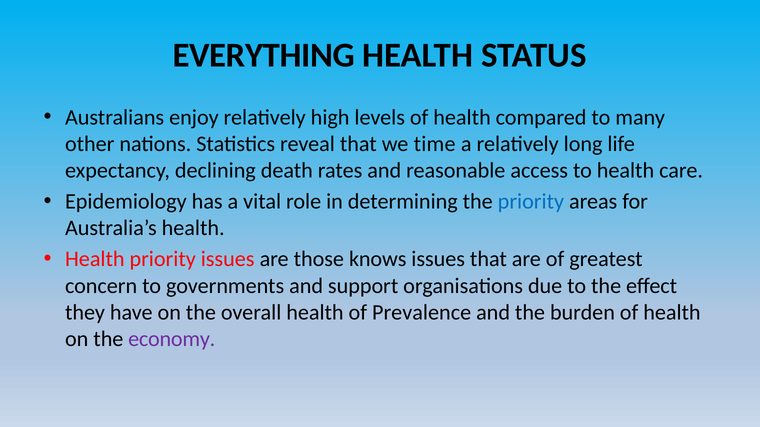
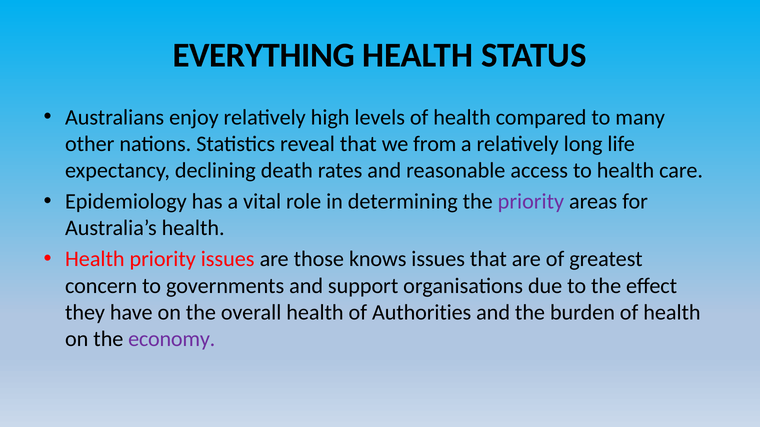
time: time -> from
priority at (531, 202) colour: blue -> purple
Prevalence: Prevalence -> Authorities
